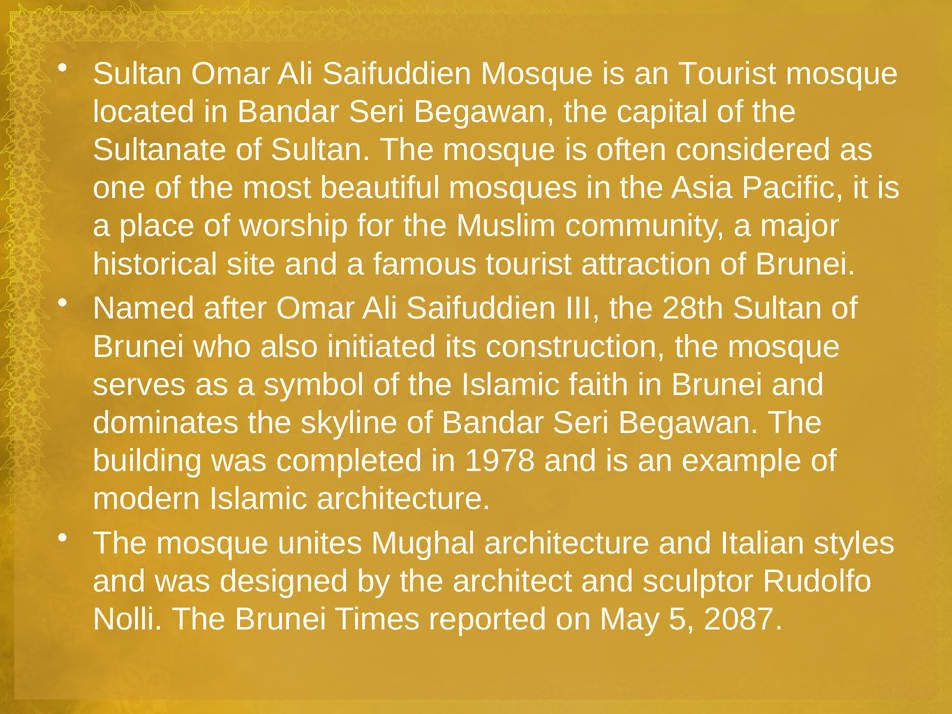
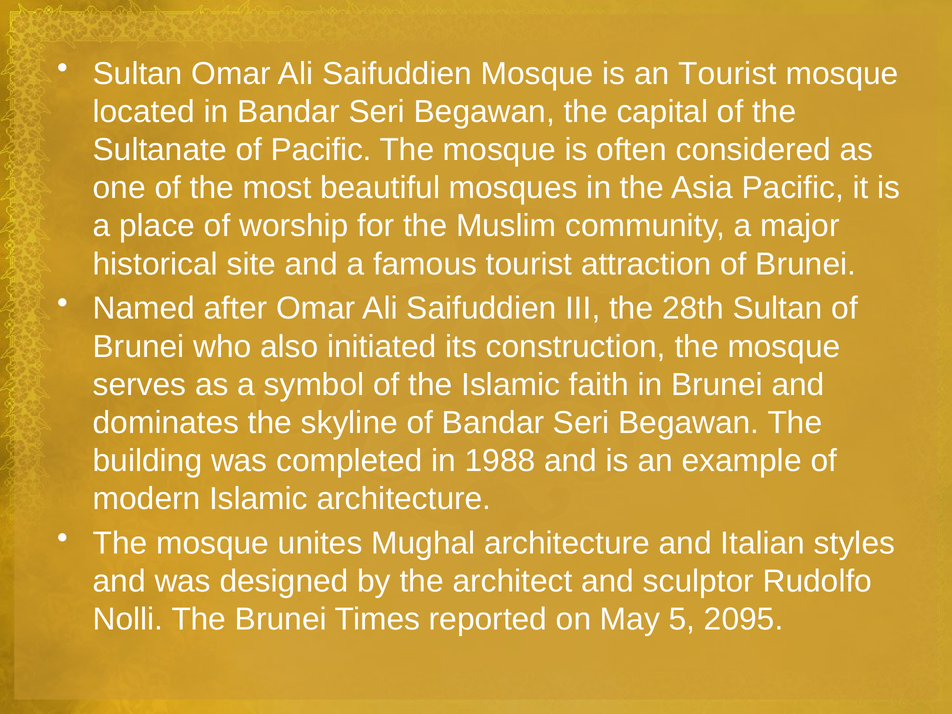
of Sultan: Sultan -> Pacific
1978: 1978 -> 1988
2087: 2087 -> 2095
